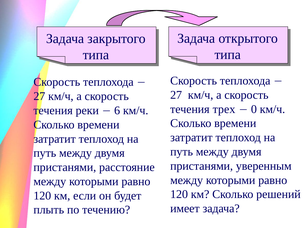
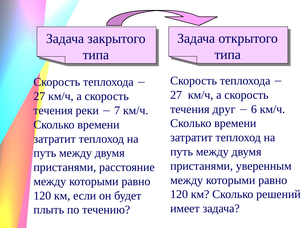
трех: трех -> друг
0: 0 -> 6
6: 6 -> 7
